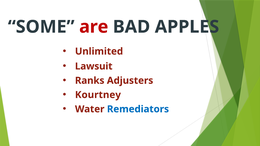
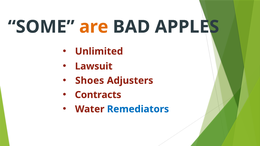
are colour: red -> orange
Ranks: Ranks -> Shoes
Kourtney: Kourtney -> Contracts
